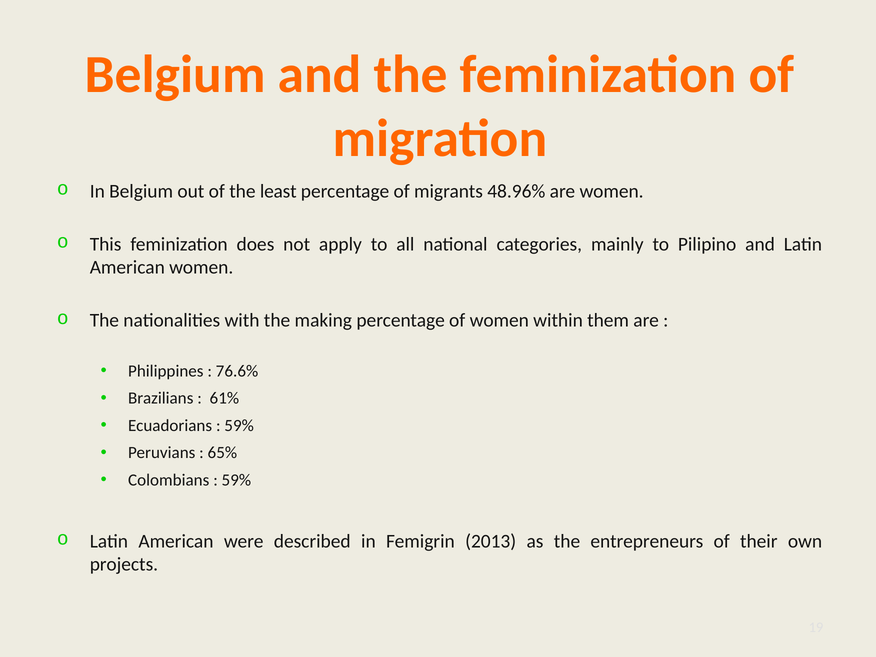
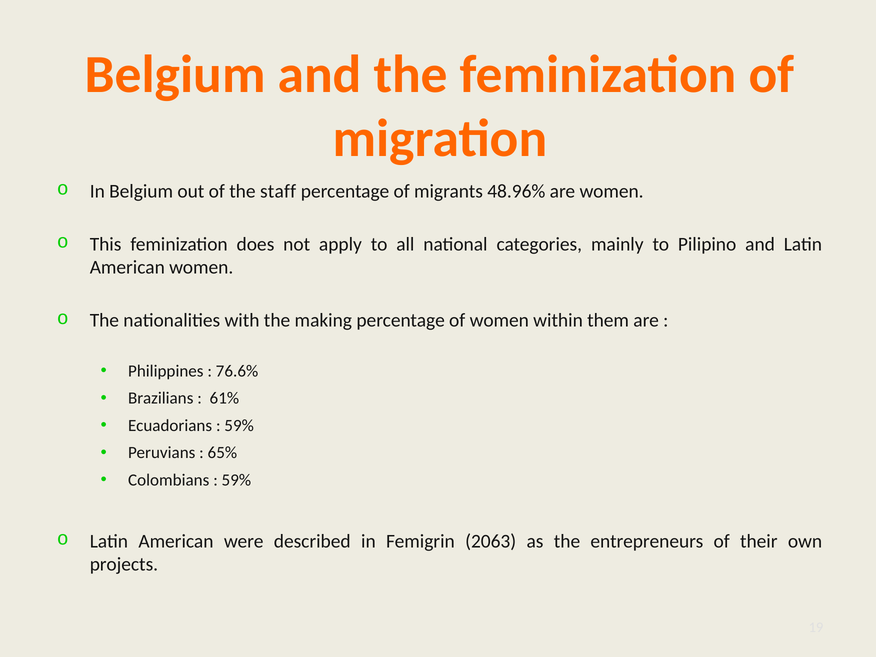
least: least -> staff
2013: 2013 -> 2063
